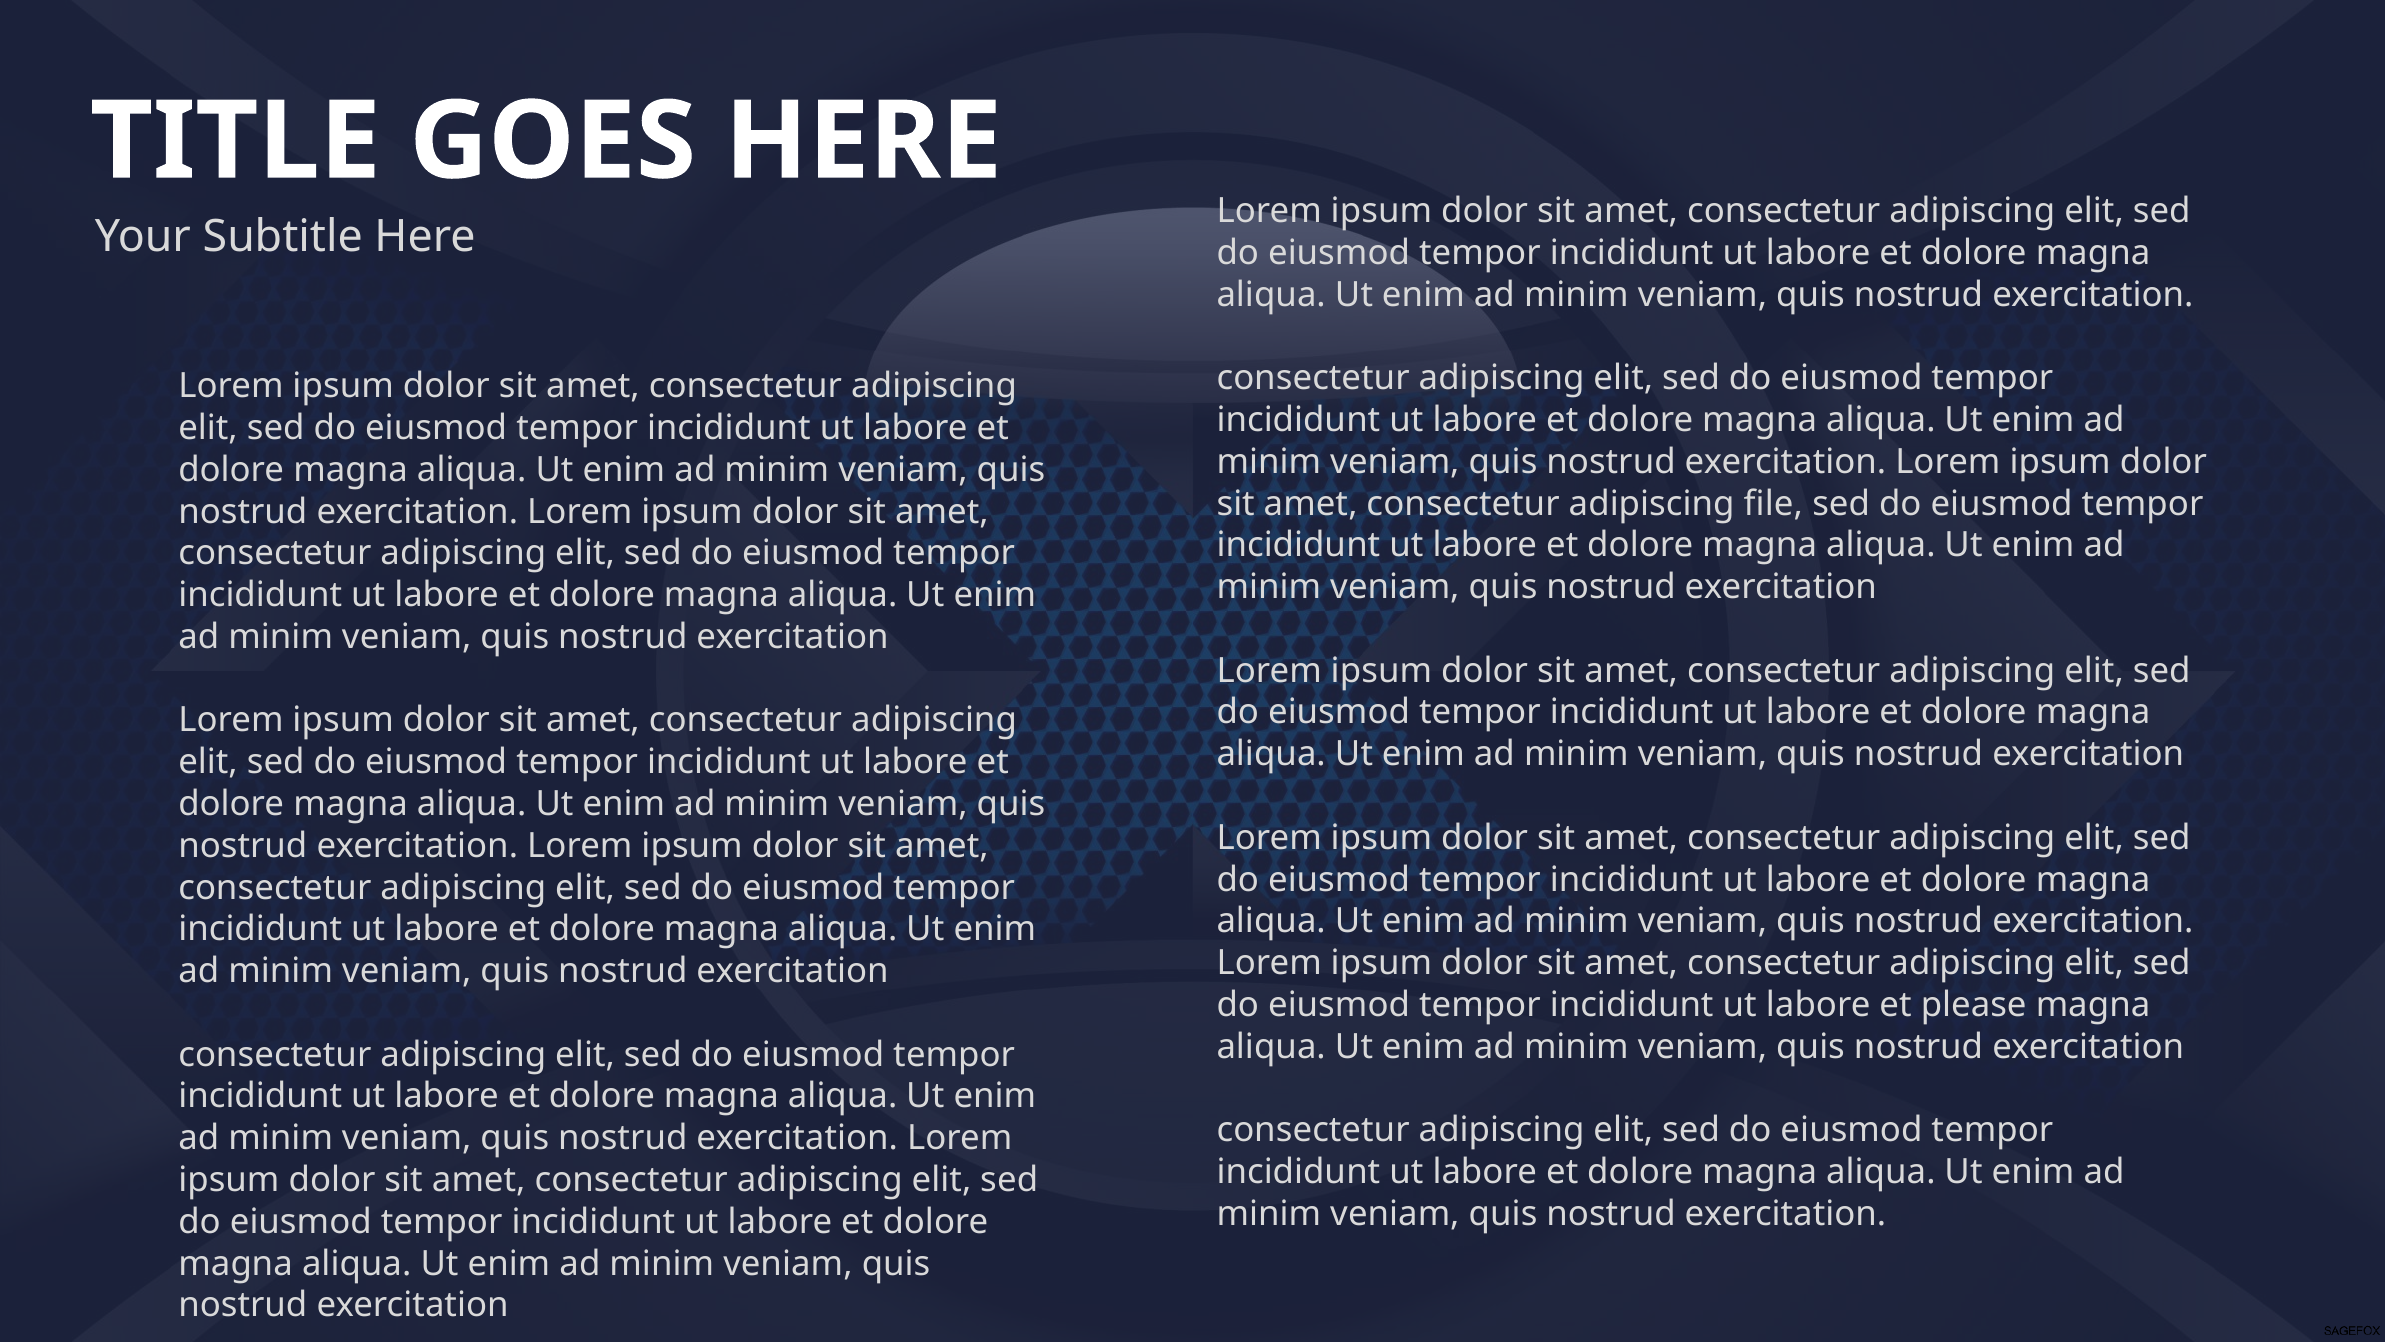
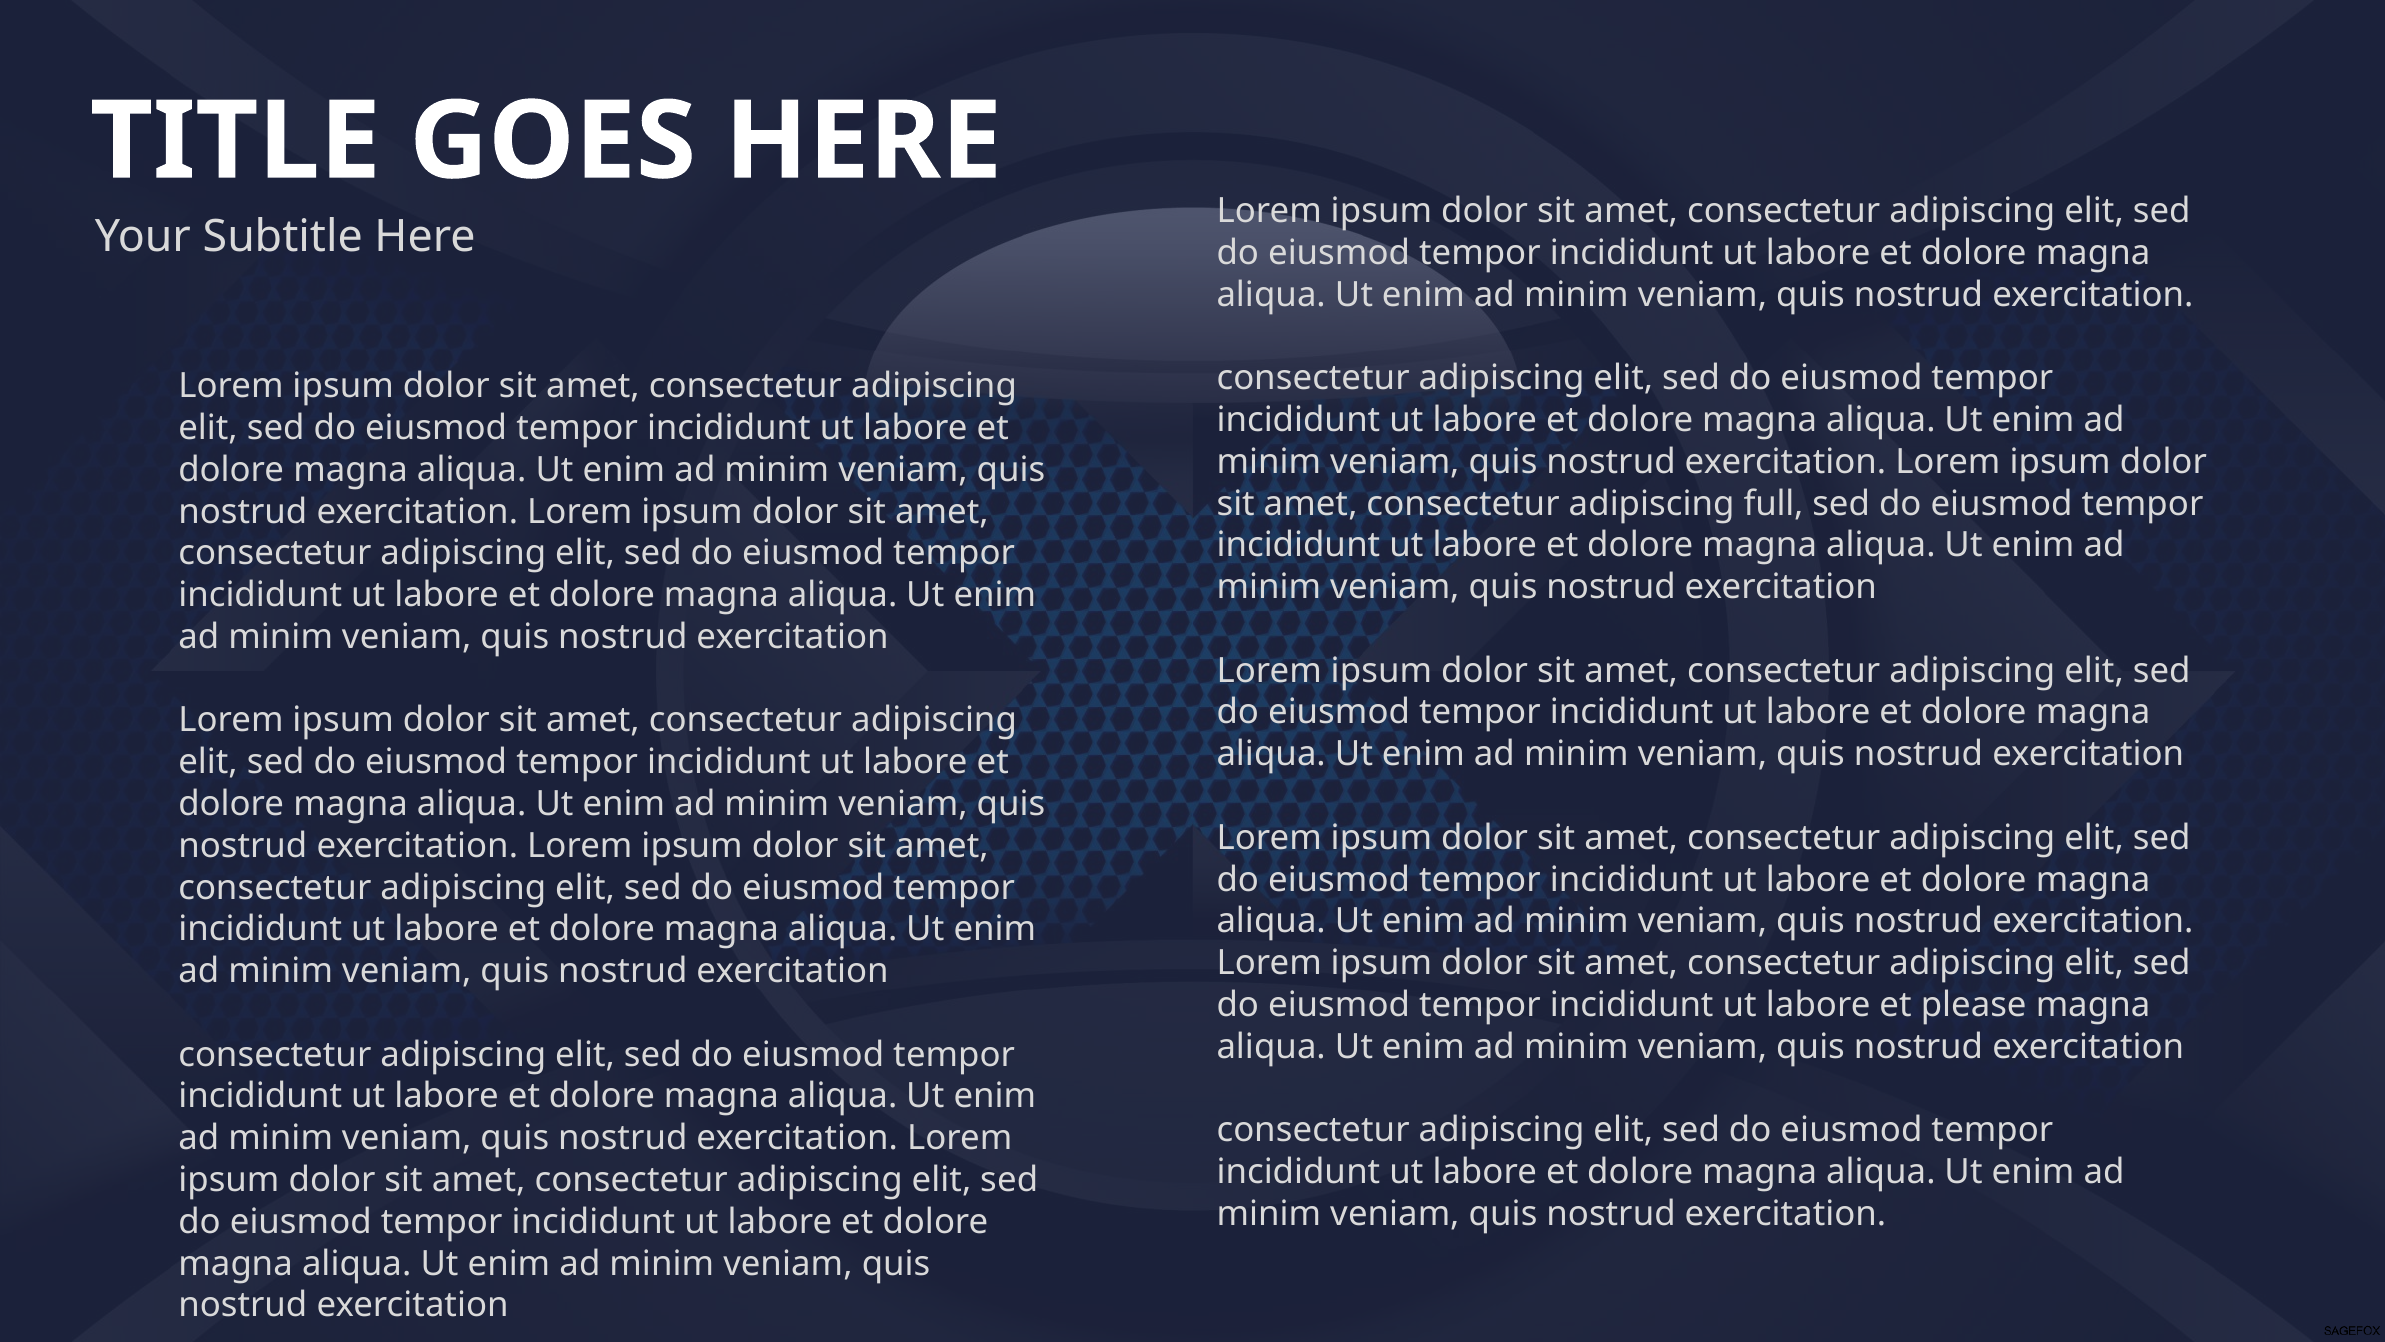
file: file -> full
